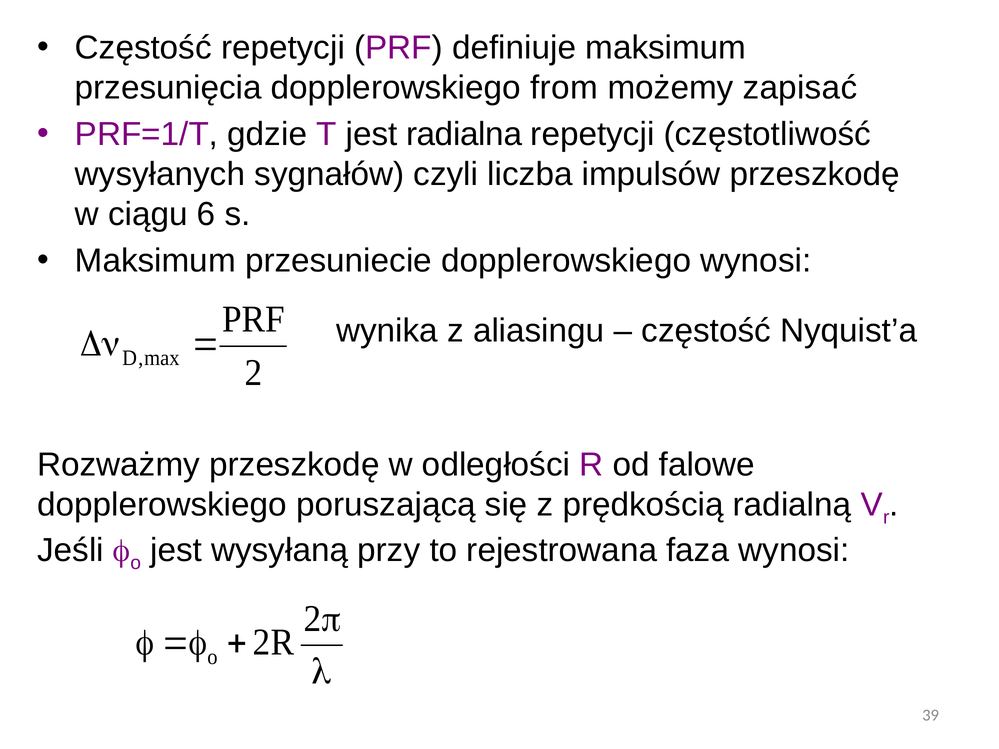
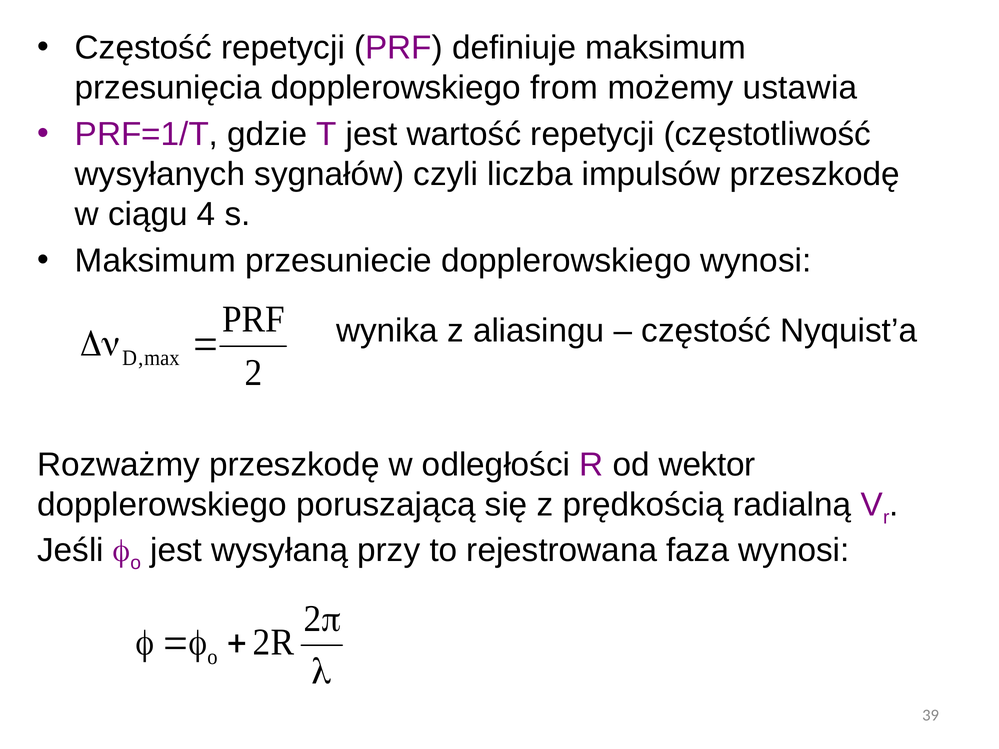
zapisać: zapisać -> ustawia
radialna: radialna -> wartość
6: 6 -> 4
falowe: falowe -> wektor
